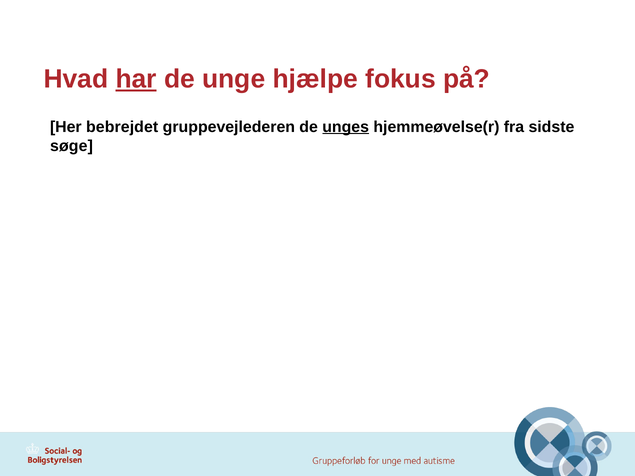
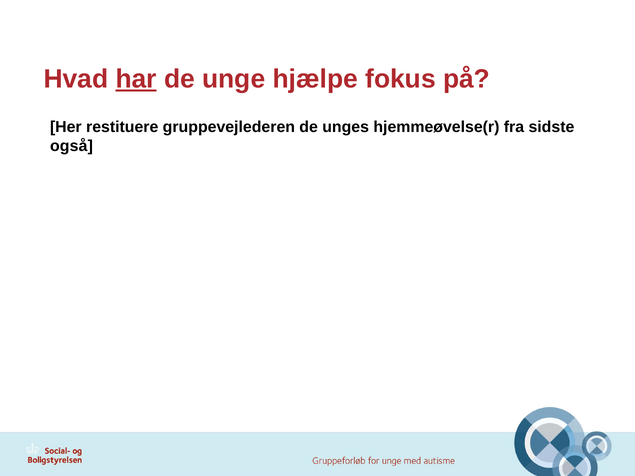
bebrejdet: bebrejdet -> restituere
unges underline: present -> none
søge: søge -> også
